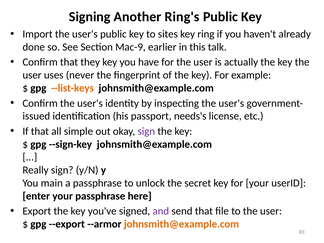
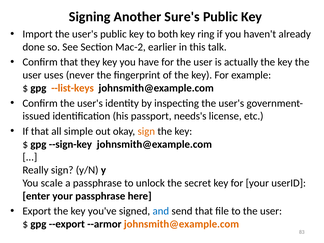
Ring's: Ring's -> Sure's
sites: sites -> both
Mac-9: Mac-9 -> Mac-2
sign at (146, 131) colour: purple -> orange
main: main -> scale
and colour: purple -> blue
